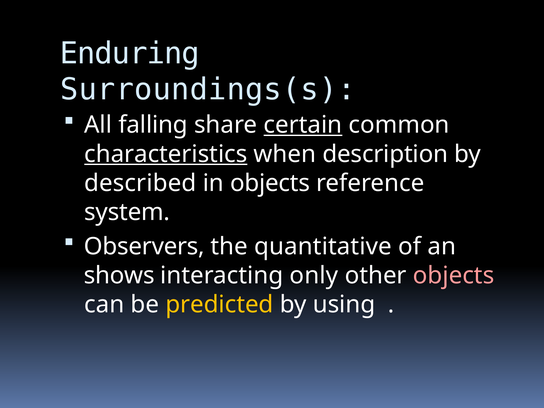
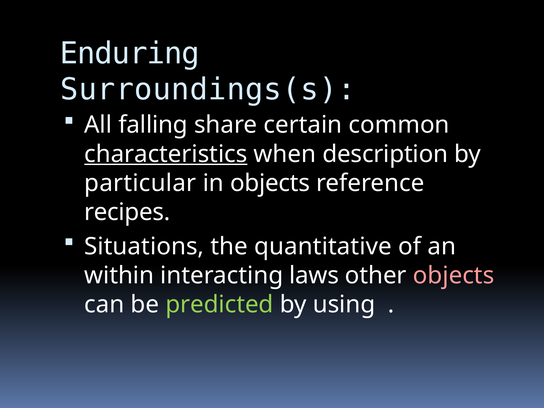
certain underline: present -> none
described: described -> particular
system: system -> recipes
Observers: Observers -> Situations
shows: shows -> within
only: only -> laws
predicted colour: yellow -> light green
